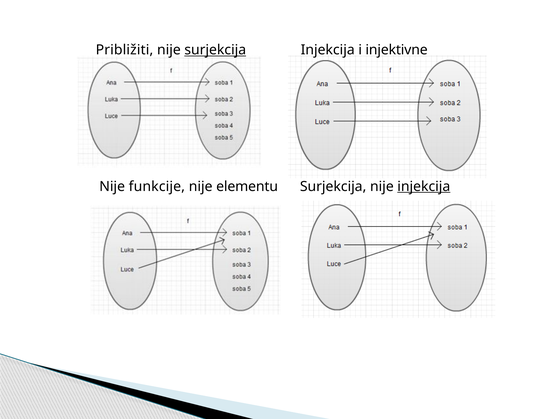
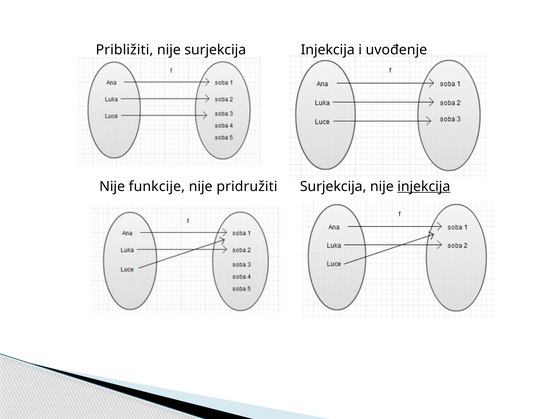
surjekcija at (215, 50) underline: present -> none
injektivne: injektivne -> uvođenje
elementu: elementu -> pridružiti
